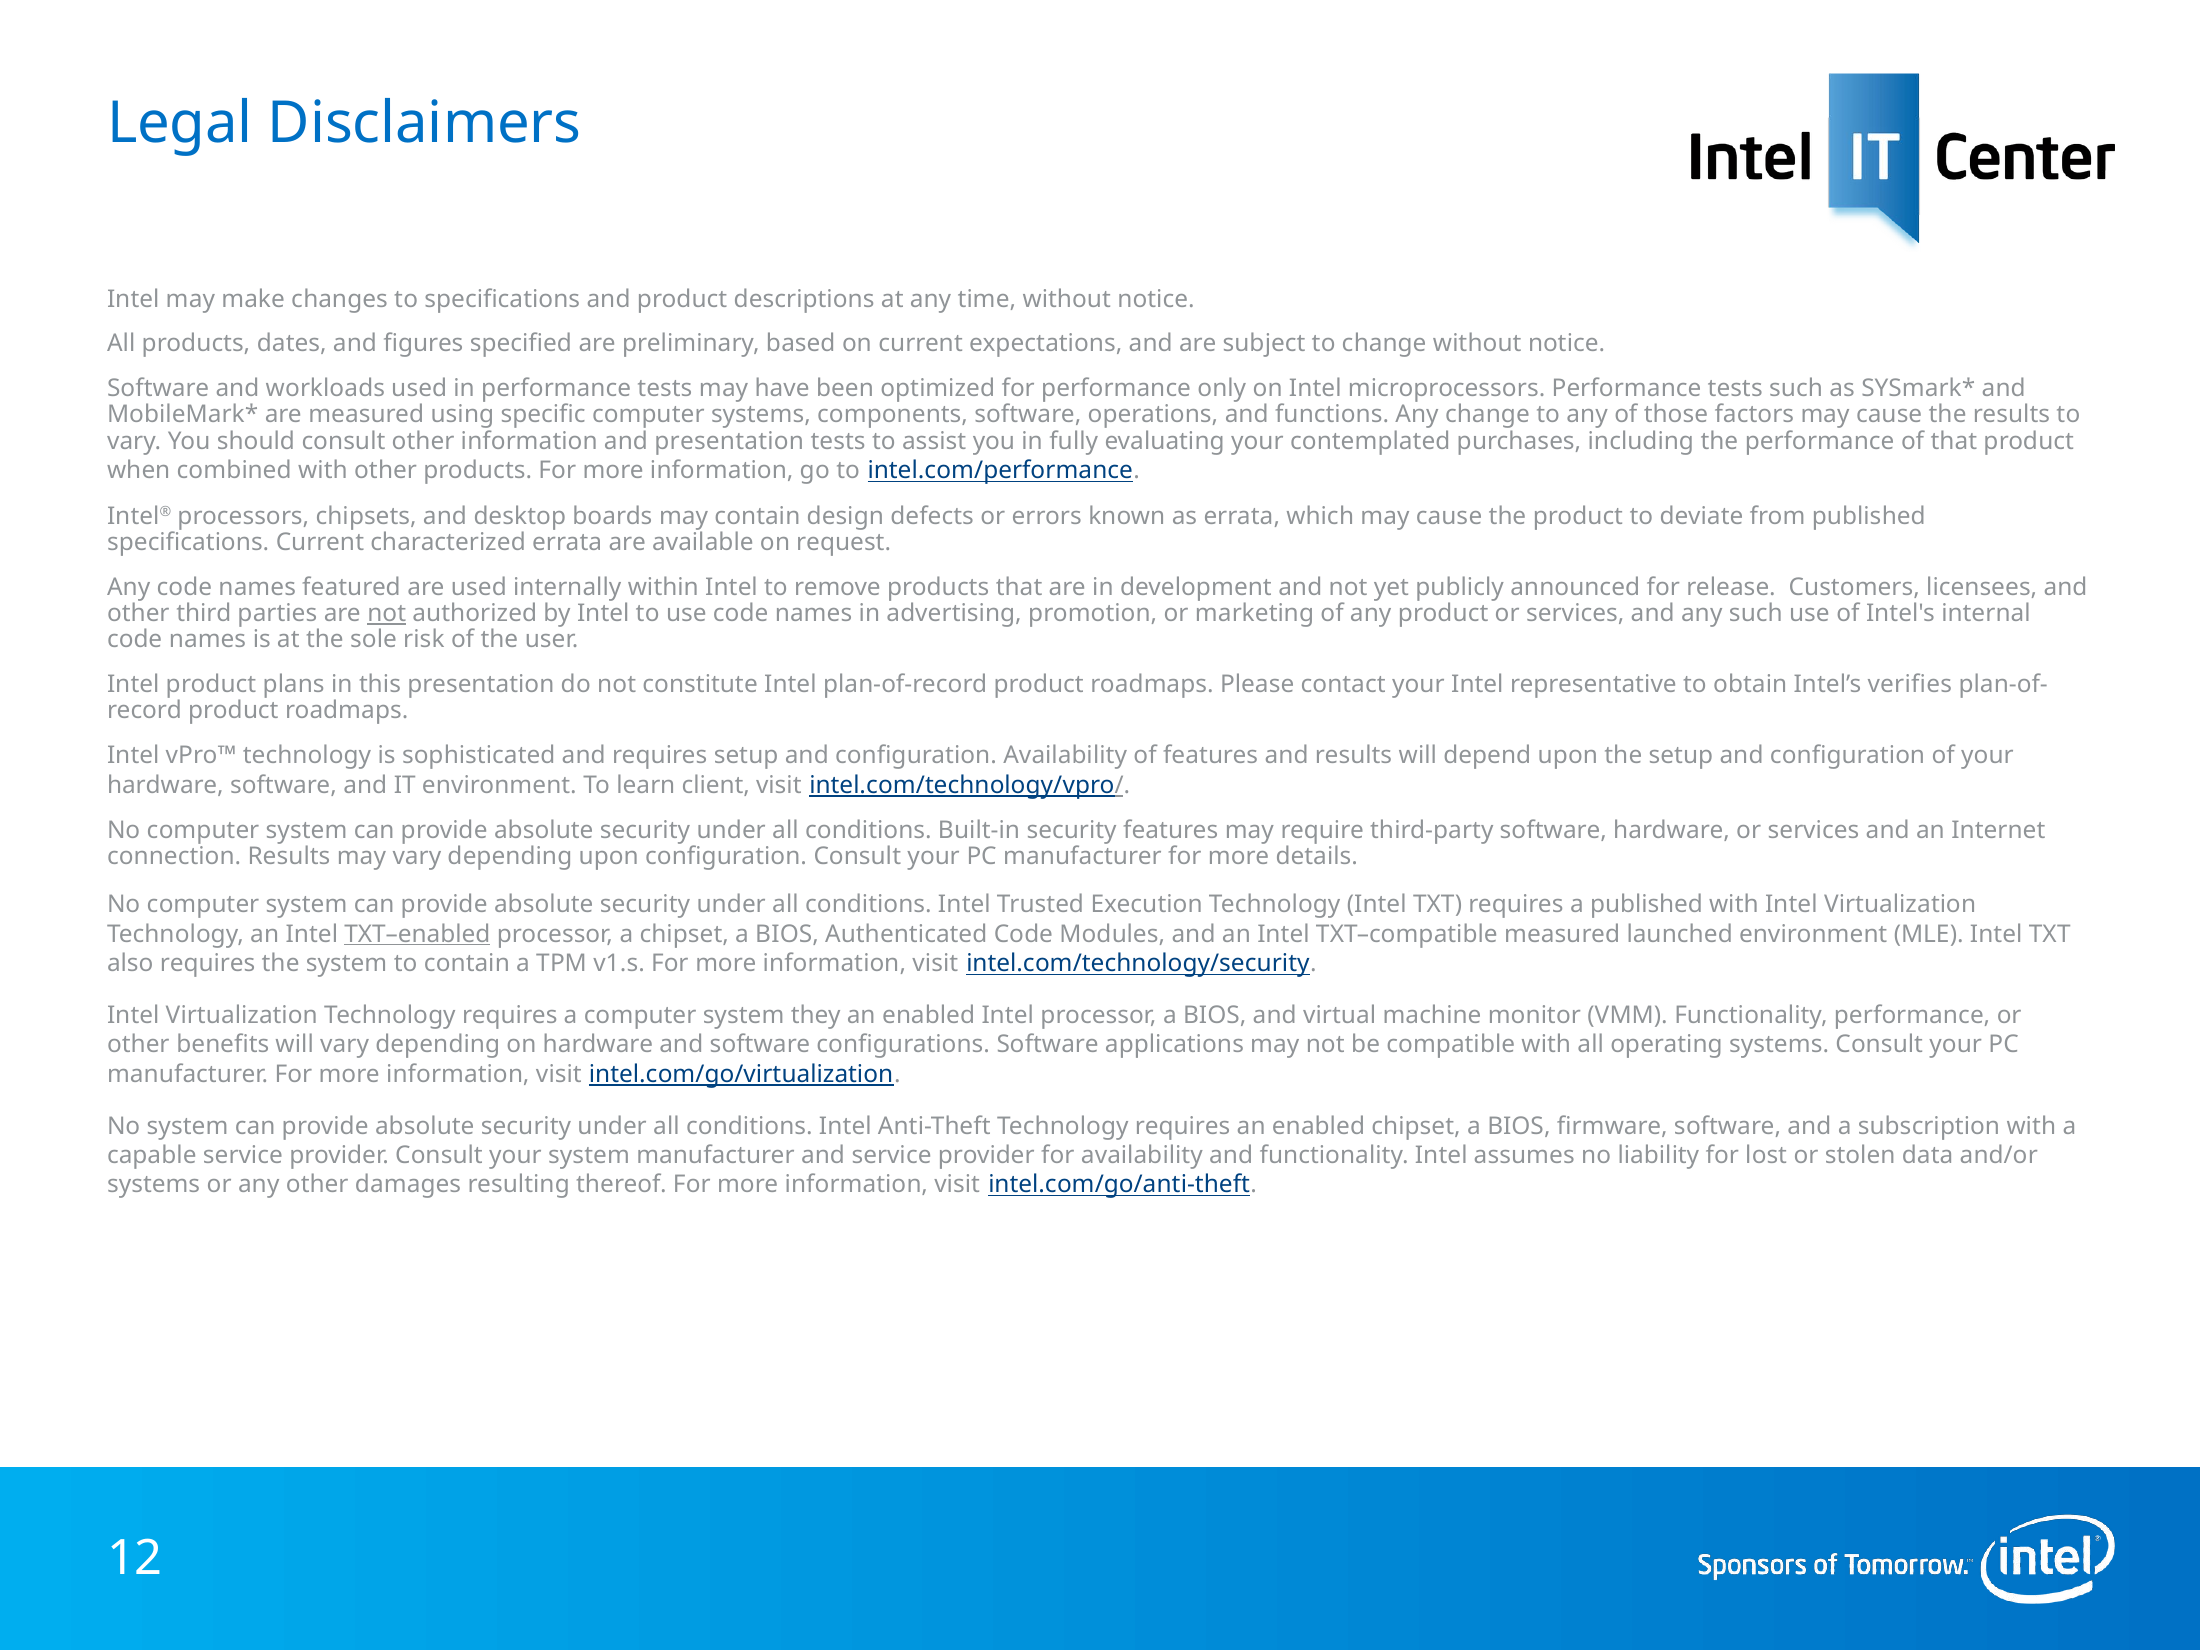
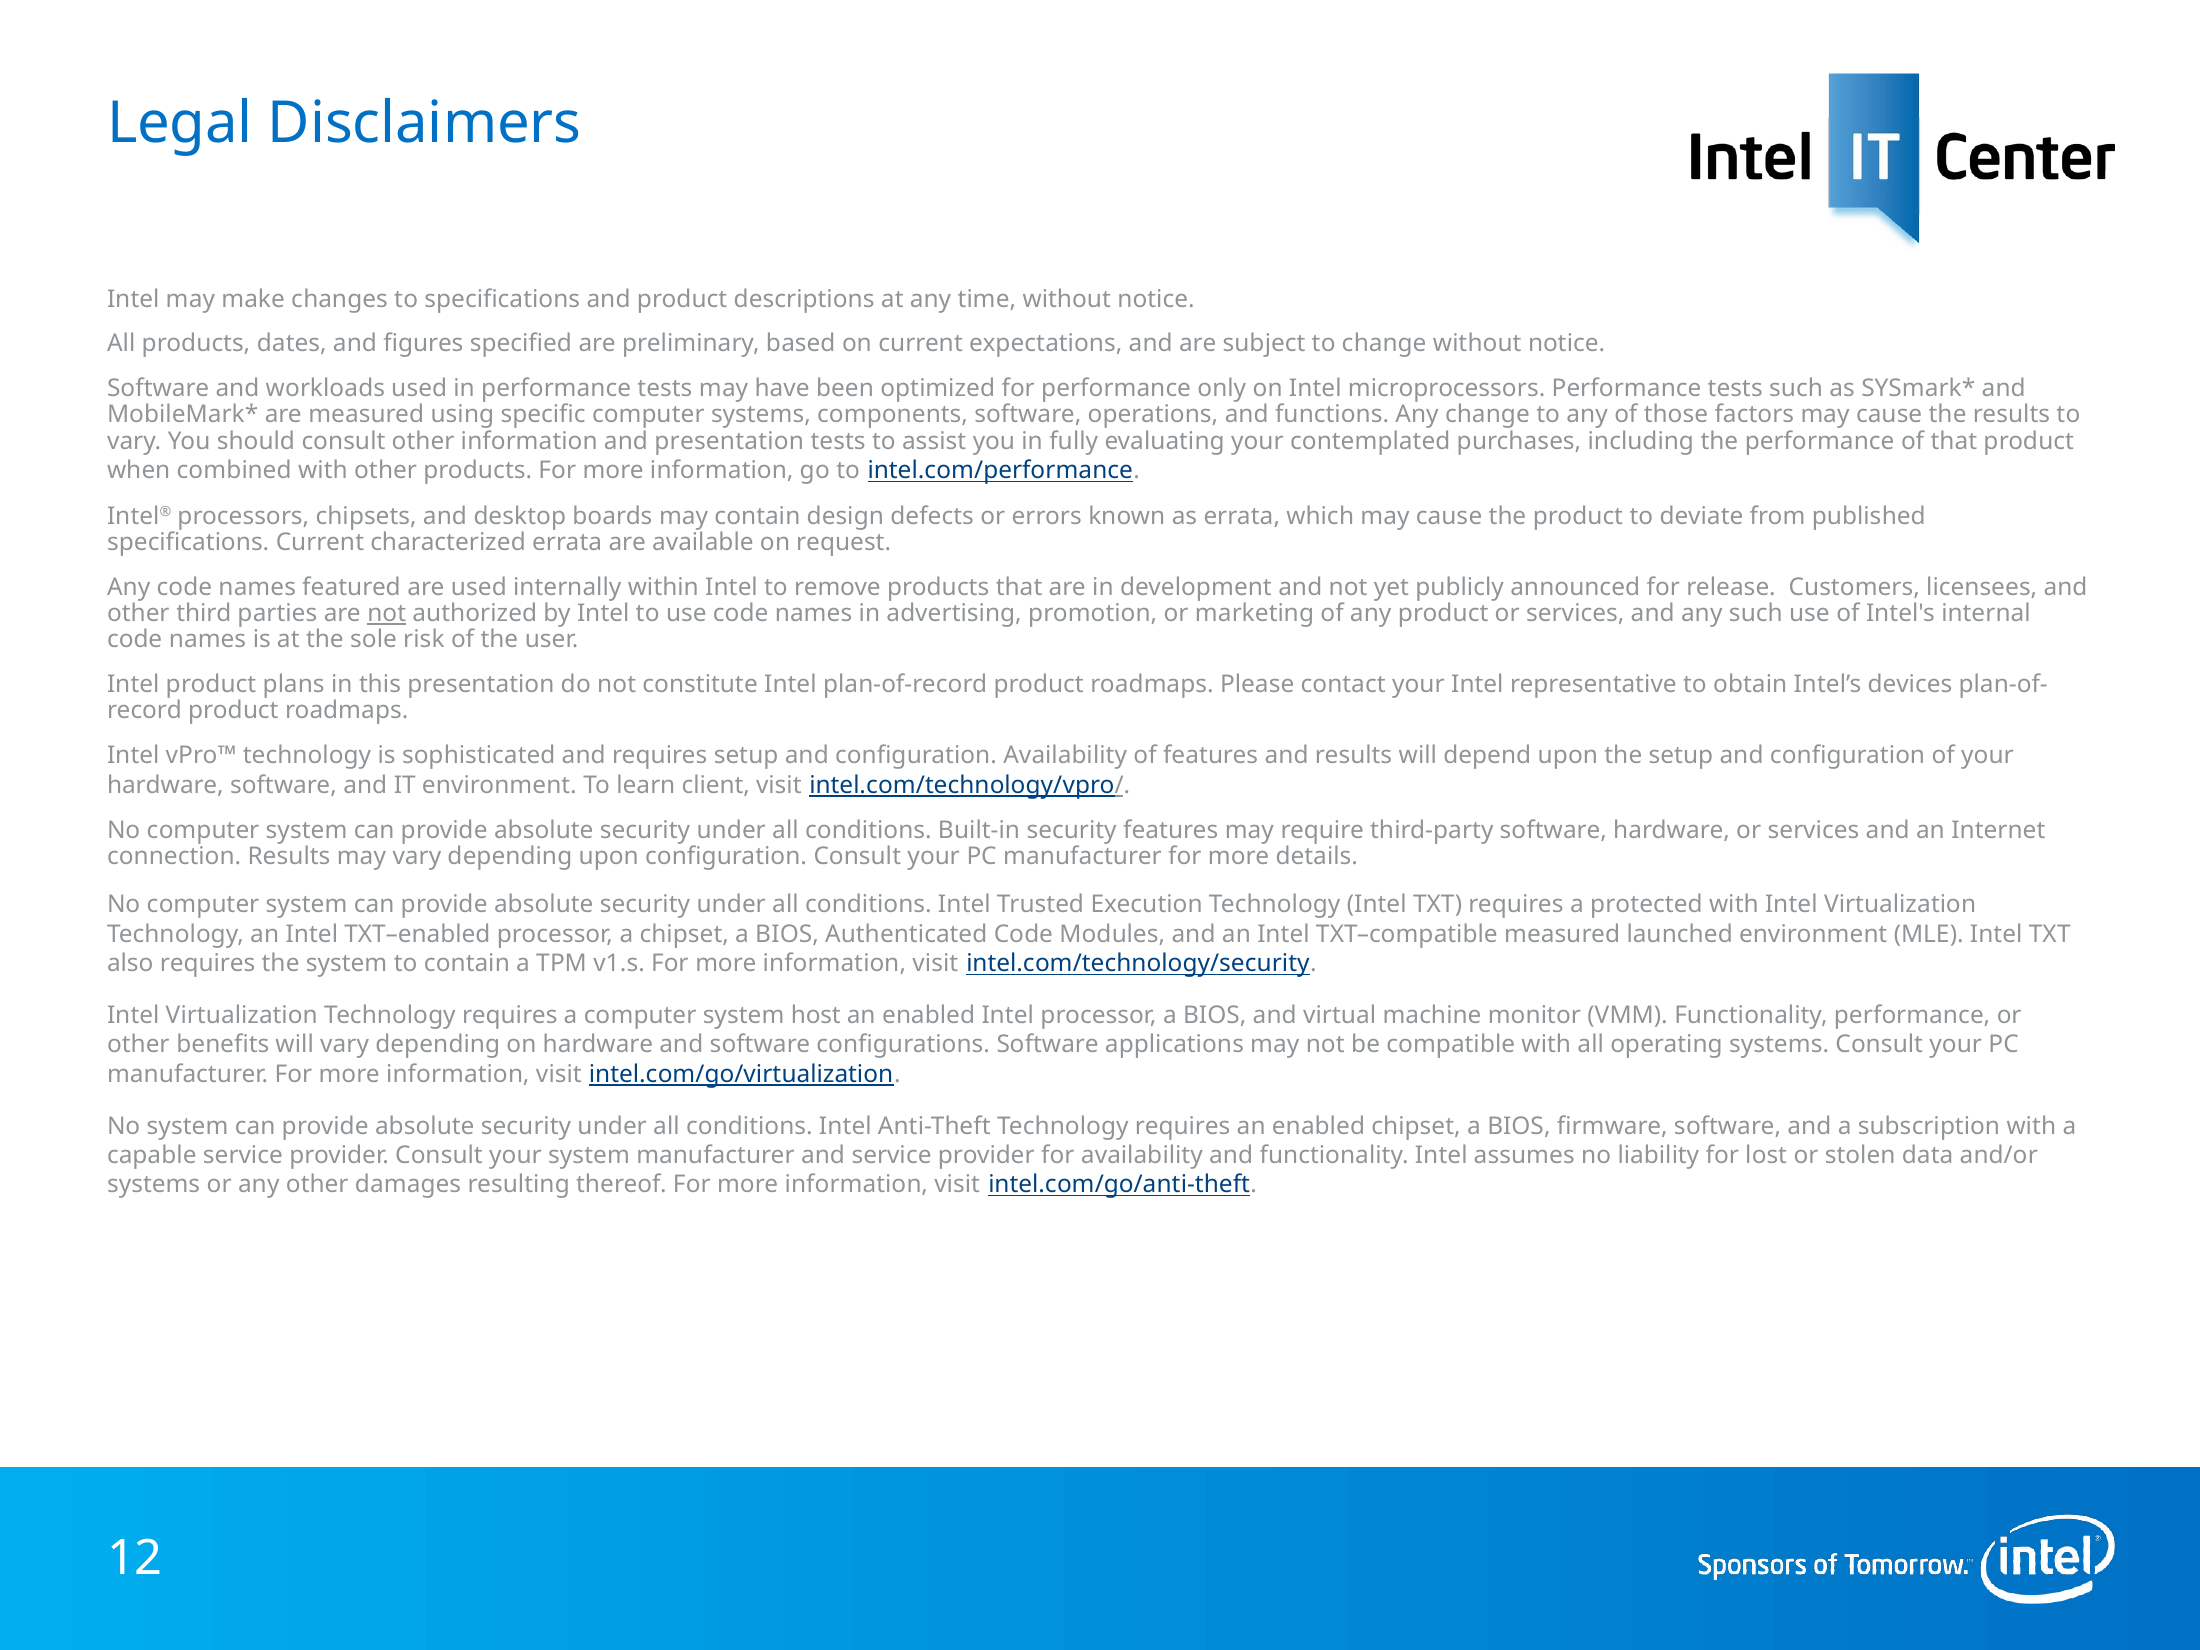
verifies: verifies -> devices
a published: published -> protected
TXT–enabled underline: present -> none
they: they -> host
